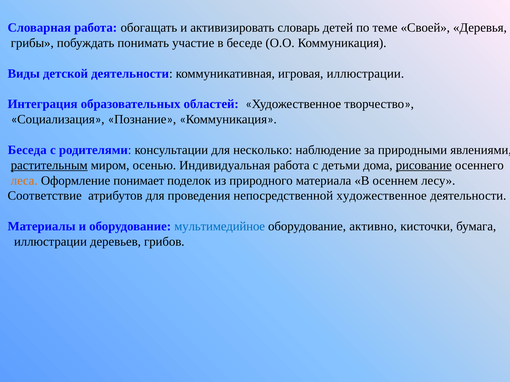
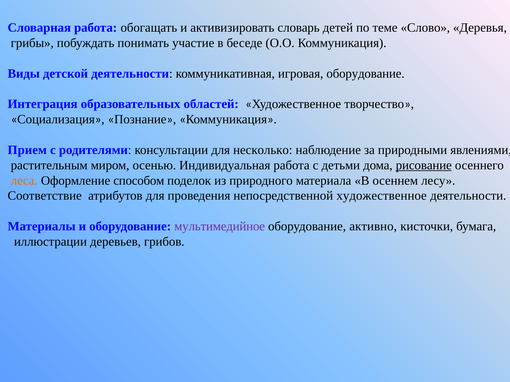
Своей: Своей -> Слово
игровая иллюстрации: иллюстрации -> оборудование
Беседа: Беседа -> Прием
растительным underline: present -> none
понимает: понимает -> способом
мультимедийное colour: blue -> purple
